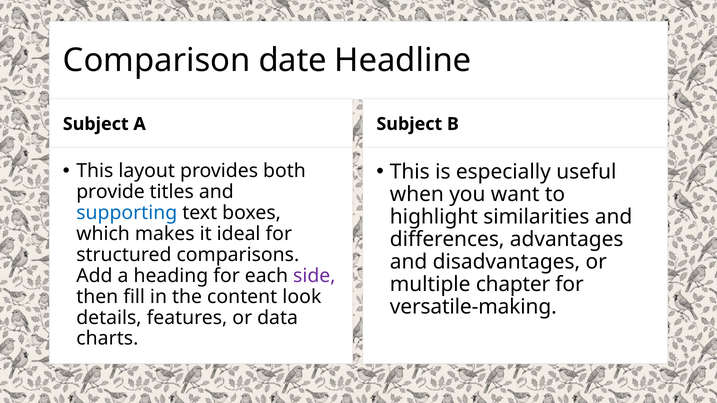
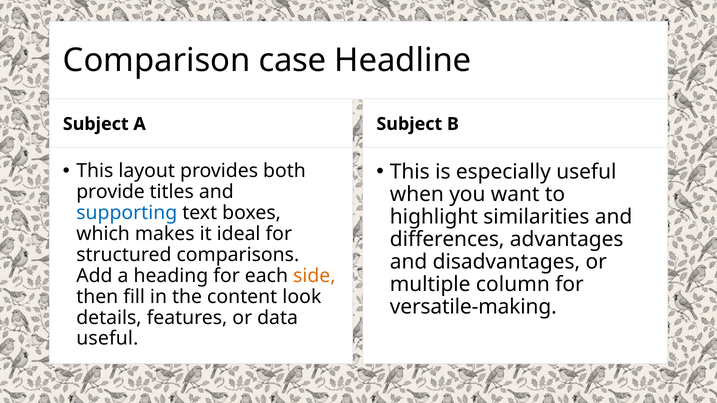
date: date -> case
side colour: purple -> orange
chapter: chapter -> column
charts at (107, 339): charts -> useful
